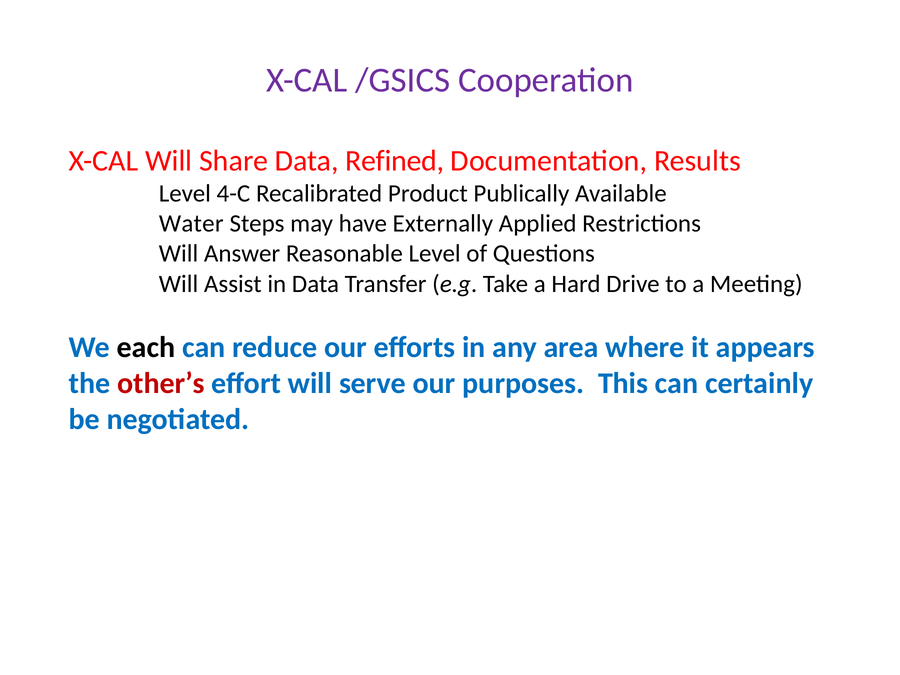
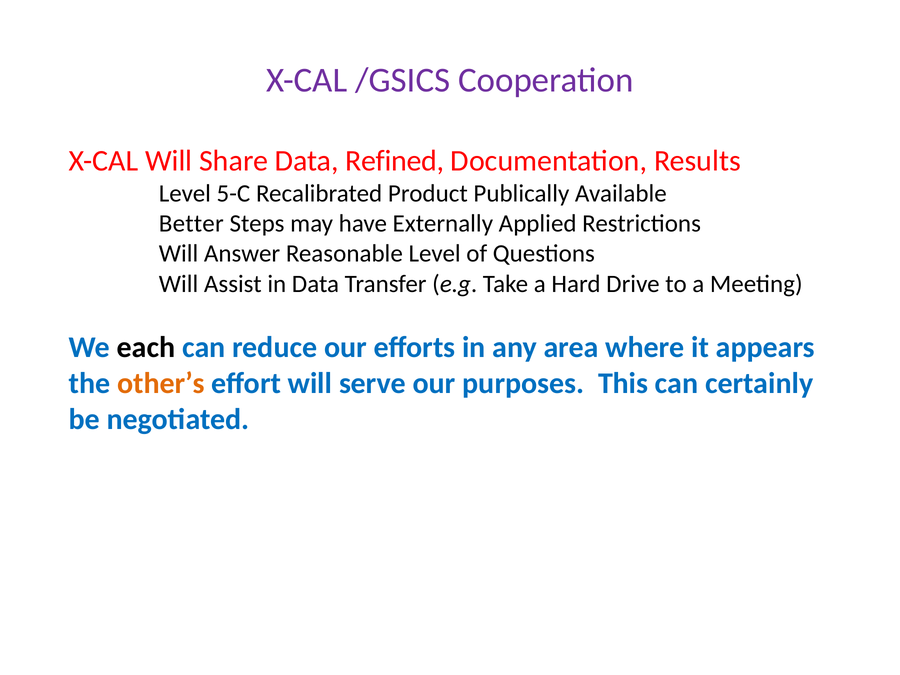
4-C: 4-C -> 5-C
Water: Water -> Better
other’s colour: red -> orange
